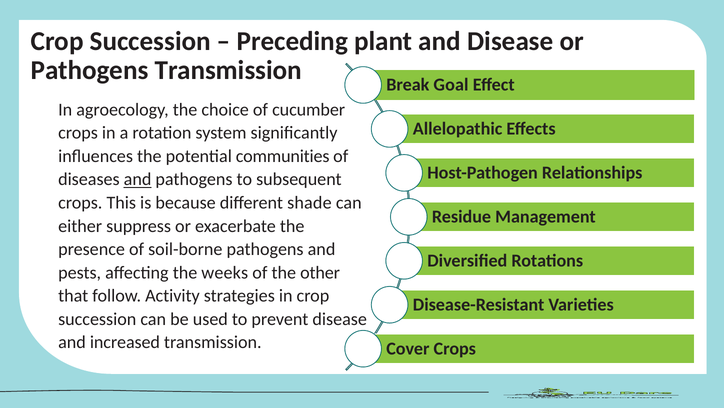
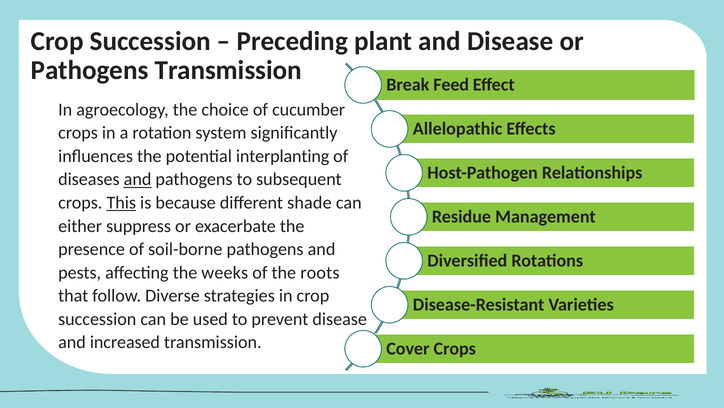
Goal: Goal -> Feed
communities: communities -> interplanting
This underline: none -> present
other: other -> roots
Activity: Activity -> Diverse
